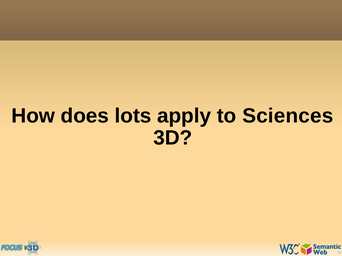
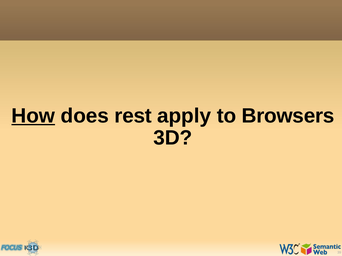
How underline: none -> present
lots: lots -> rest
Sciences: Sciences -> Browsers
